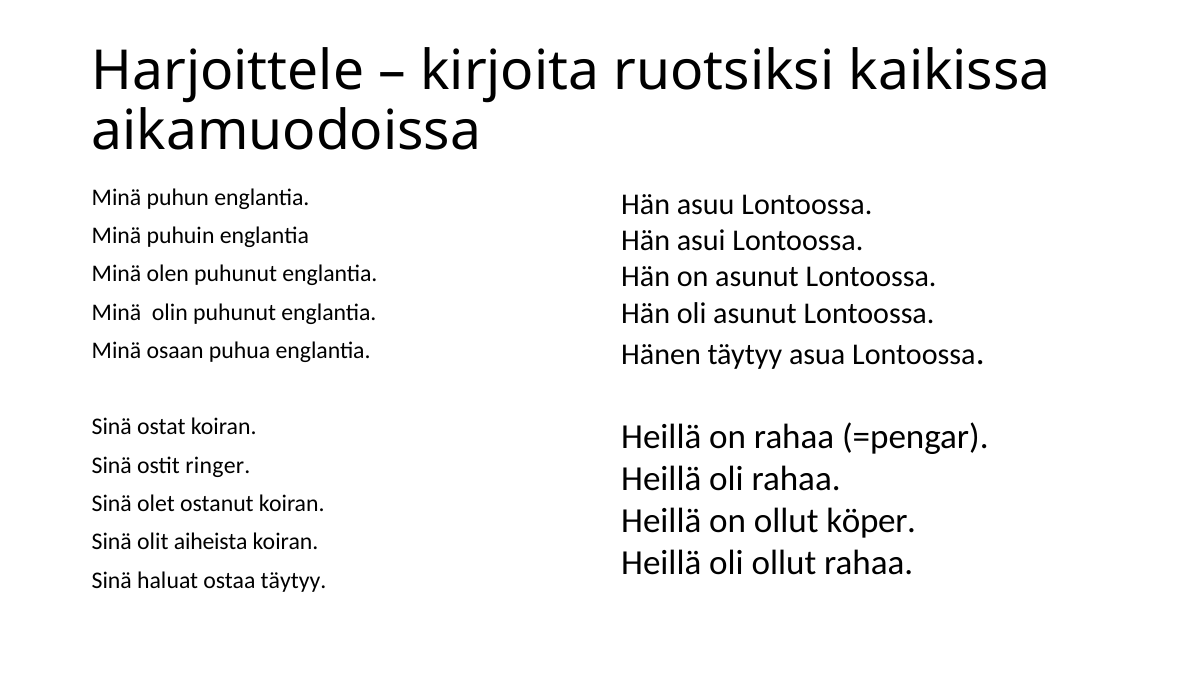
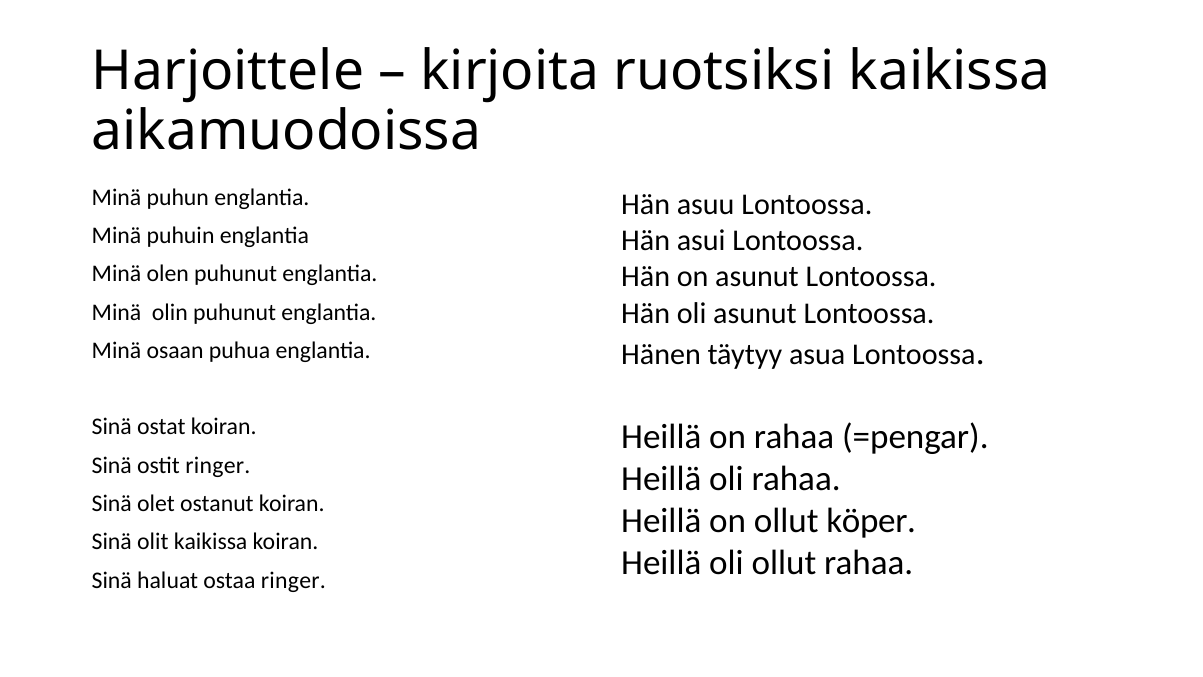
olit aiheista: aiheista -> kaikissa
ostaa täytyy: täytyy -> ringer
